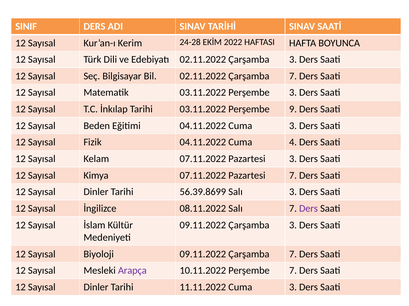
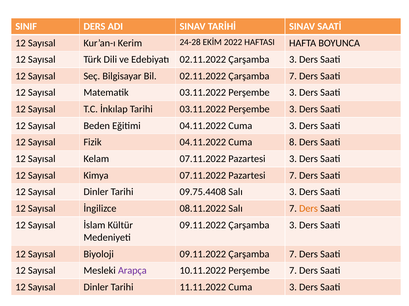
Tarihi 03.11.2022 Perşembe 9: 9 -> 3
4: 4 -> 8
56.39.8699: 56.39.8699 -> 09.75.4408
Ders at (308, 209) colour: purple -> orange
